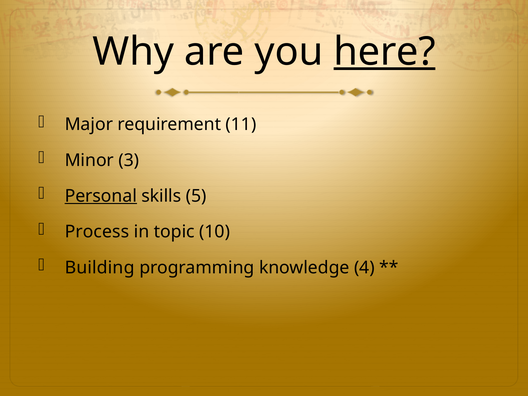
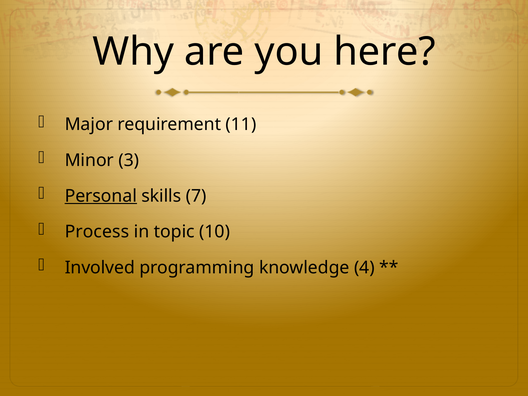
here underline: present -> none
5: 5 -> 7
Building: Building -> Involved
